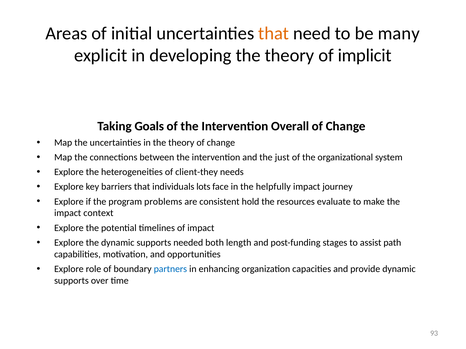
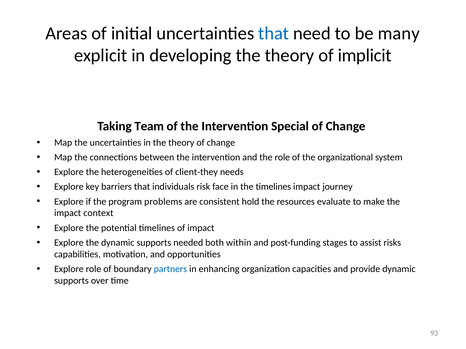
that at (274, 33) colour: orange -> blue
Goals: Goals -> Team
Overall: Overall -> Special
the just: just -> role
lots: lots -> risk
the helpfully: helpfully -> timelines
length: length -> within
path: path -> risks
